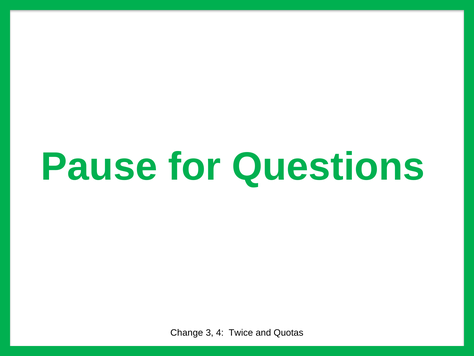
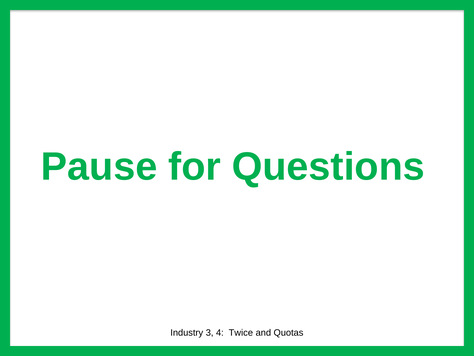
Change: Change -> Industry
